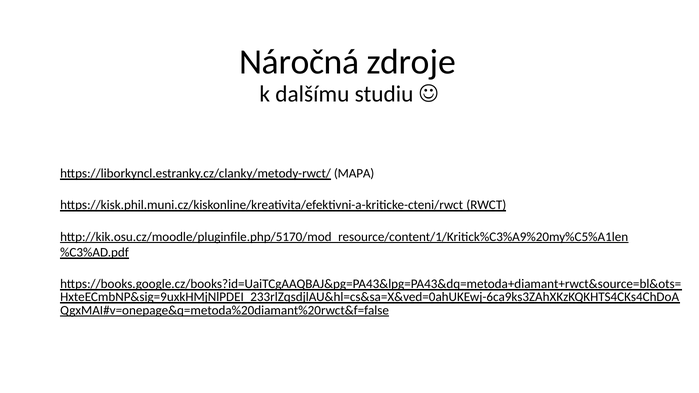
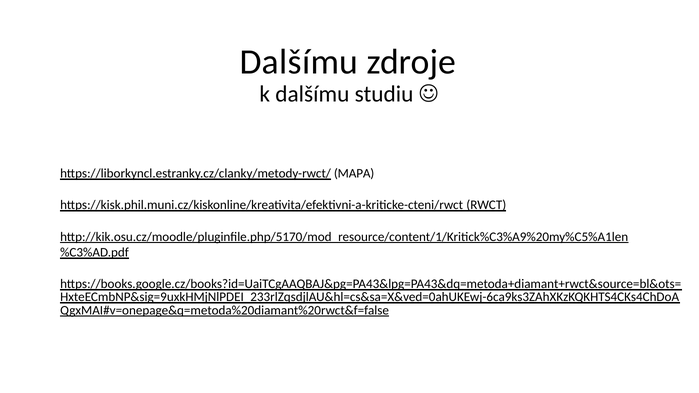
Náročná at (299, 62): Náročná -> Dalšímu
